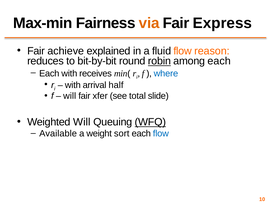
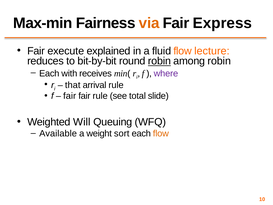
achieve: achieve -> execute
reason: reason -> lecture
among each: each -> robin
where colour: blue -> purple
with at (73, 85): with -> that
arrival half: half -> rule
will at (70, 96): will -> fair
fair xfer: xfer -> rule
WFQ underline: present -> none
flow at (161, 133) colour: blue -> orange
